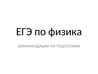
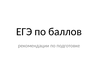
физика: физика -> баллов
